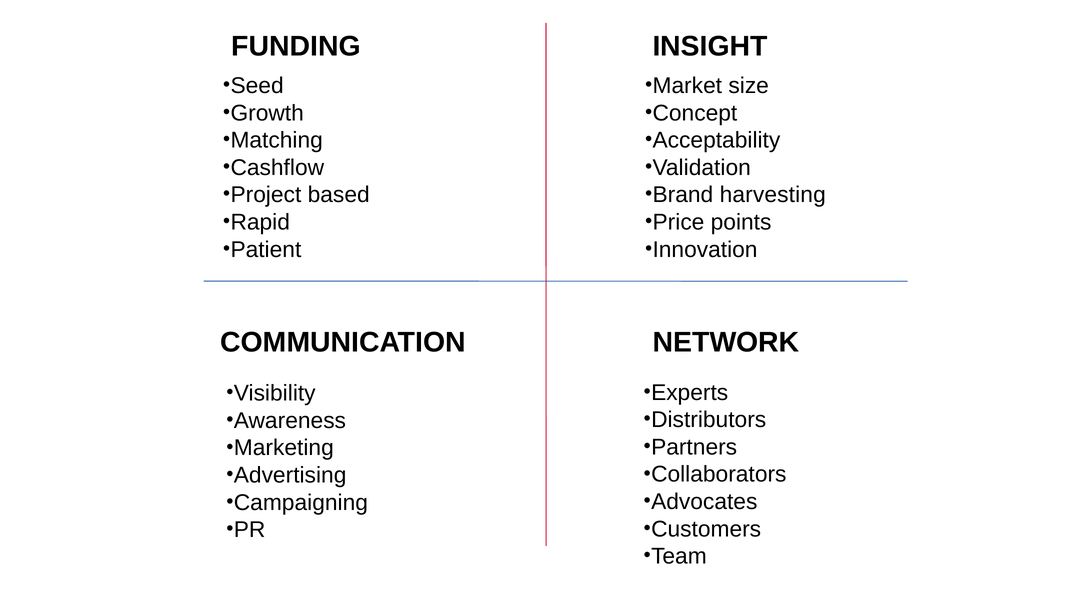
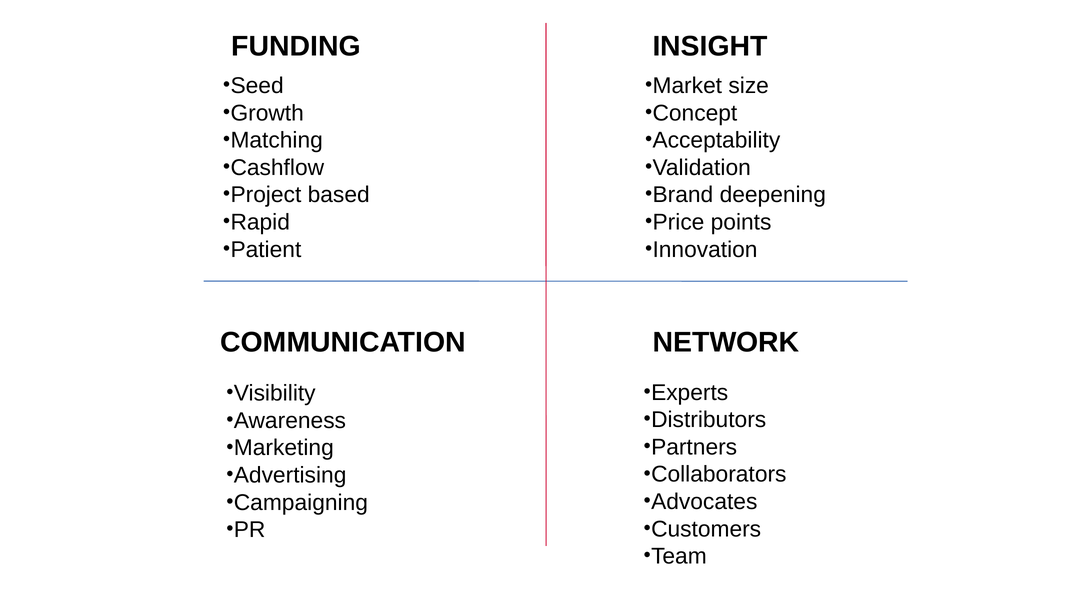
harvesting: harvesting -> deepening
